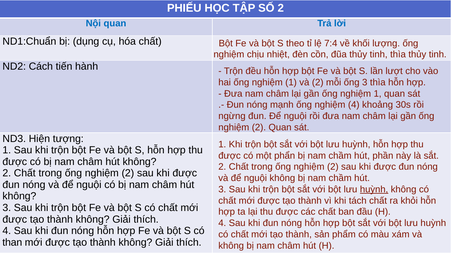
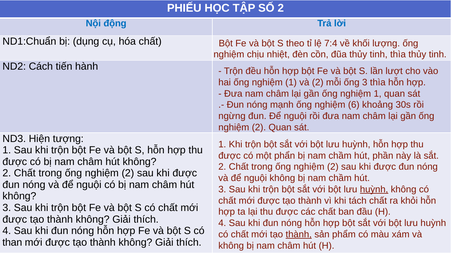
Nội quan: quan -> động
nghiệm 4: 4 -> 6
thành at (299, 235) underline: none -> present
